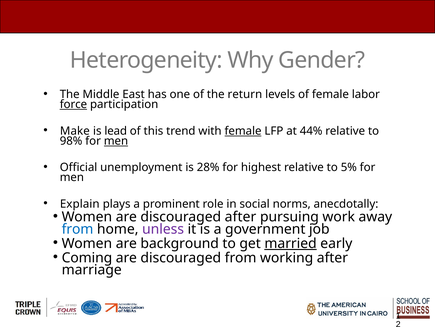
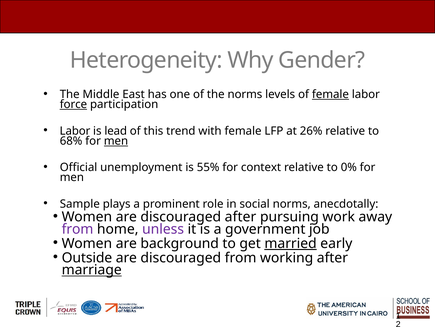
the return: return -> norms
female at (330, 94) underline: none -> present
Make at (75, 131): Make -> Labor
female at (243, 131) underline: present -> none
44%: 44% -> 26%
98%: 98% -> 68%
28%: 28% -> 55%
highest: highest -> context
5%: 5% -> 0%
Explain: Explain -> Sample
from at (78, 229) colour: blue -> purple
Coming: Coming -> Outside
marriage underline: none -> present
